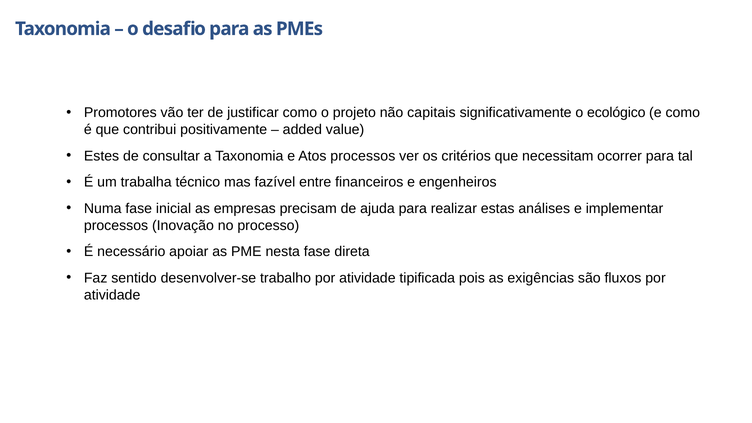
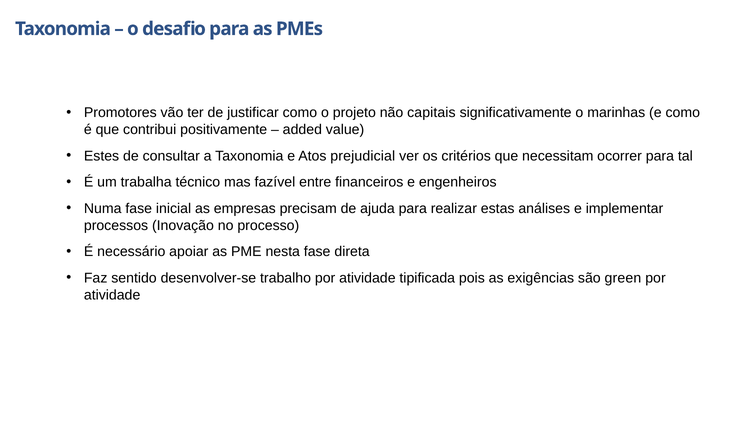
ecológico: ecológico -> marinhas
Atos processos: processos -> prejudicial
fluxos: fluxos -> green
